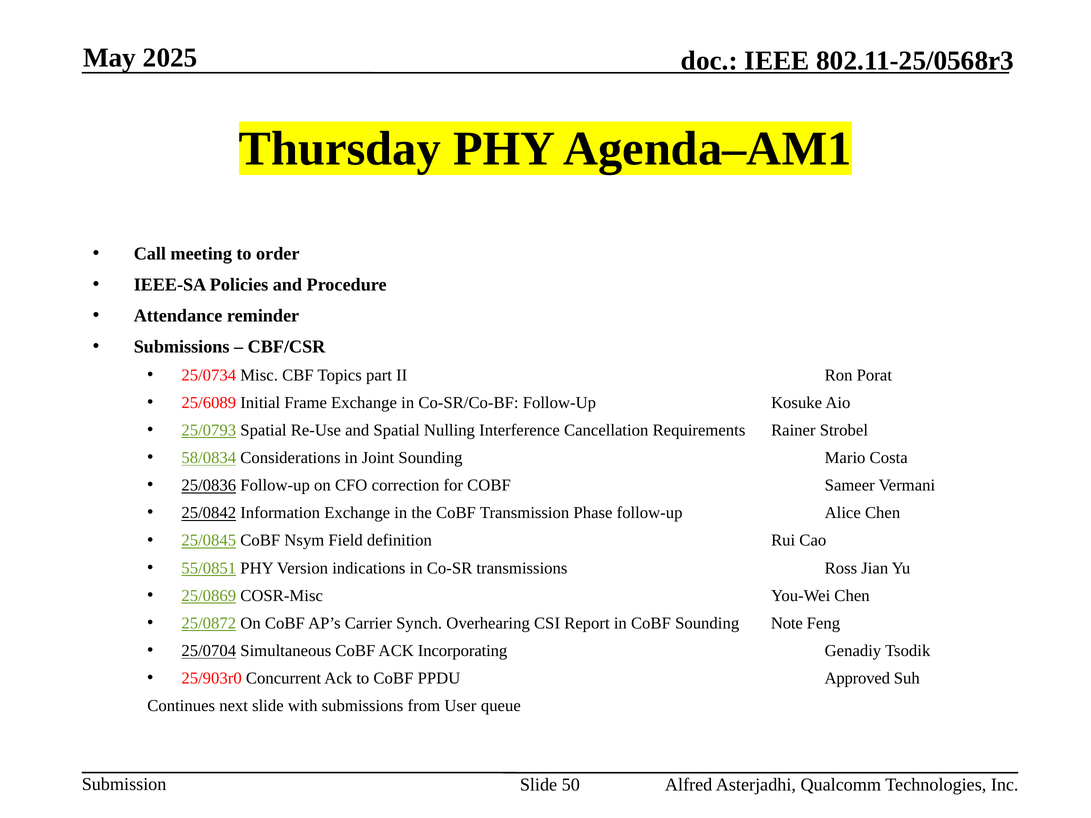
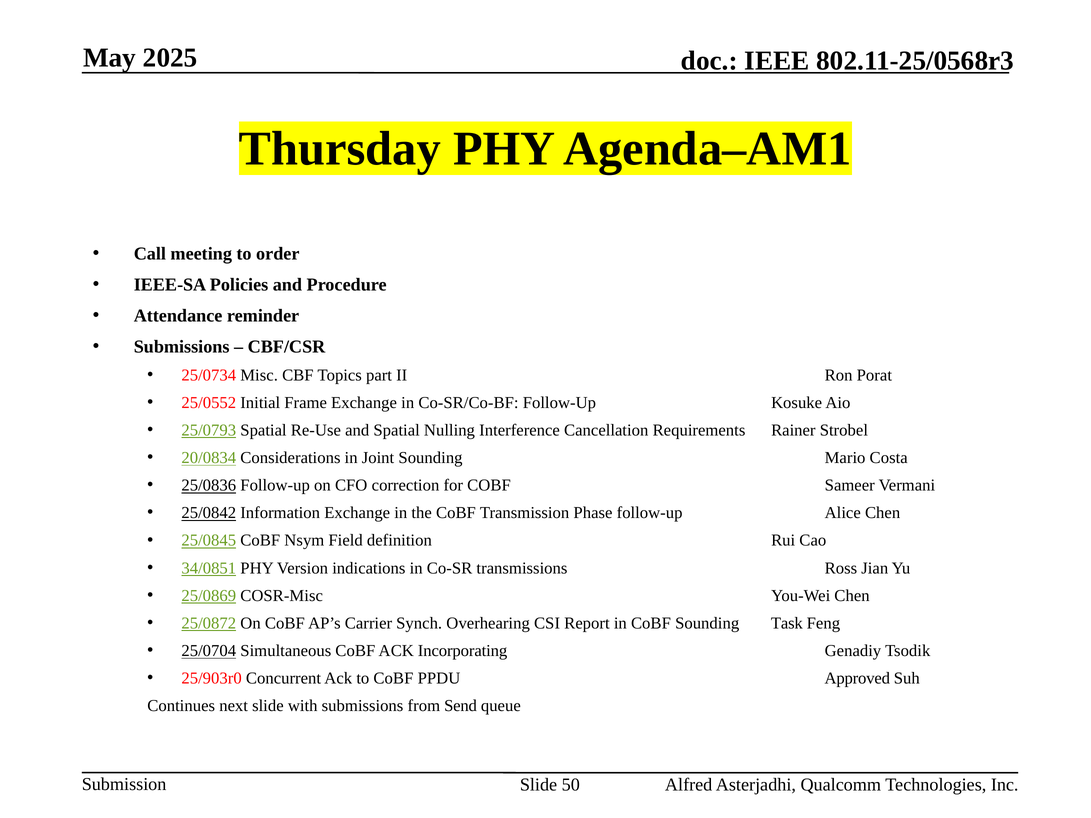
25/6089: 25/6089 -> 25/0552
58/0834: 58/0834 -> 20/0834
55/0851: 55/0851 -> 34/0851
Note: Note -> Task
User: User -> Send
